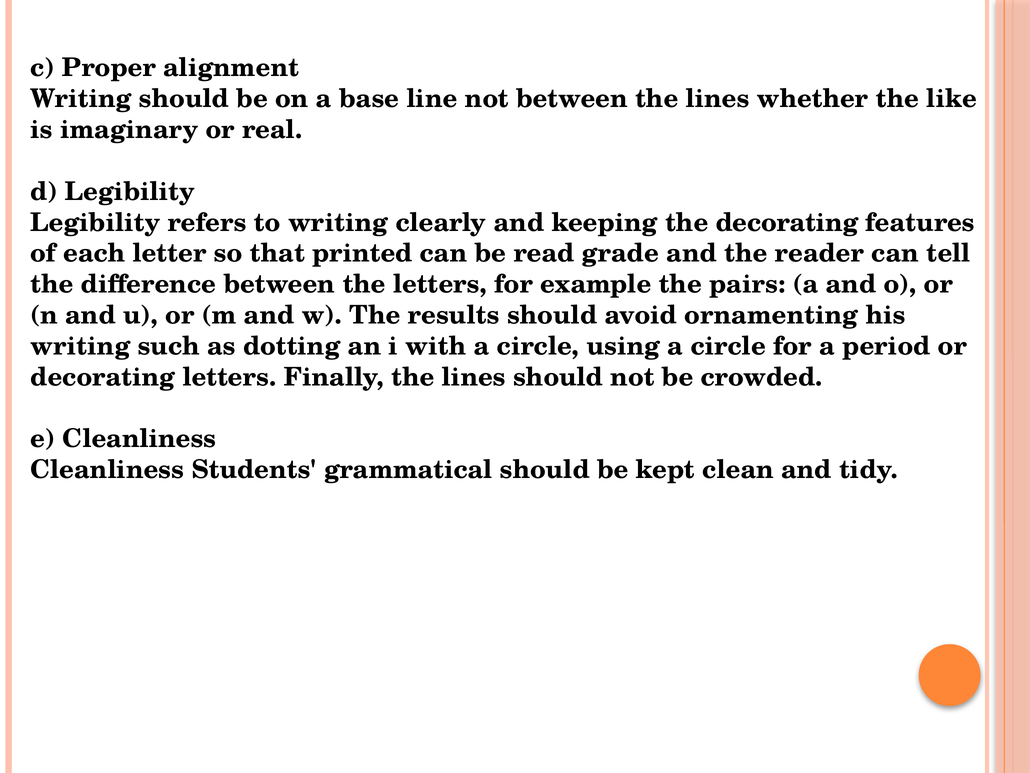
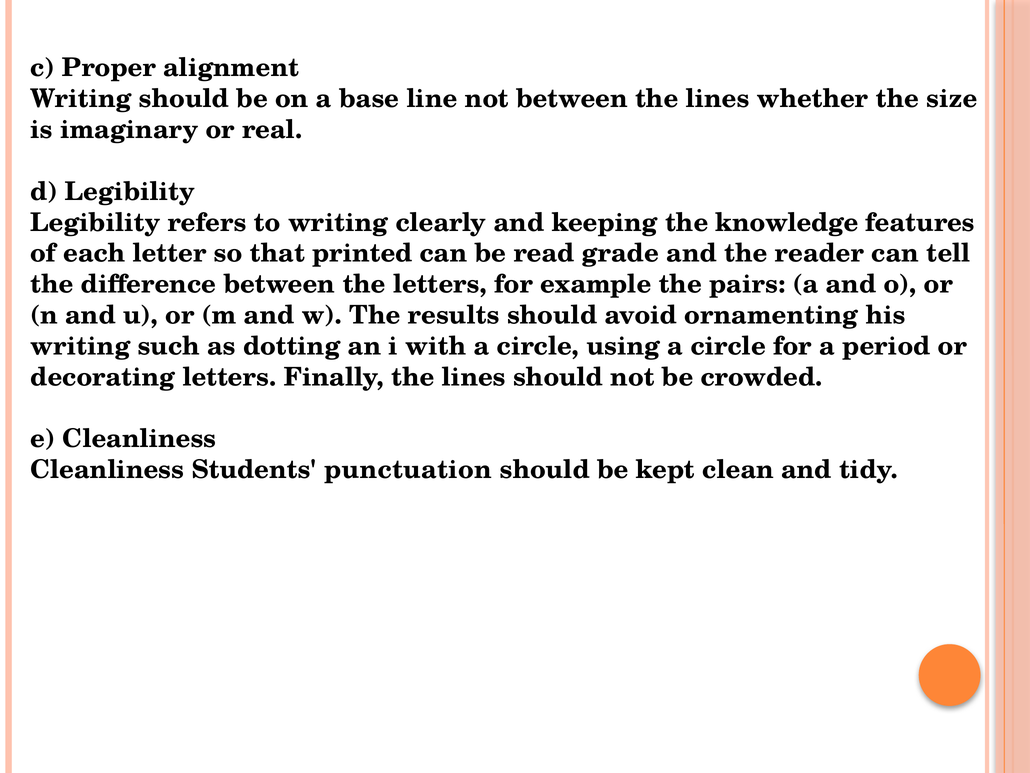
like: like -> size
the decorating: decorating -> knowledge
grammatical: grammatical -> punctuation
